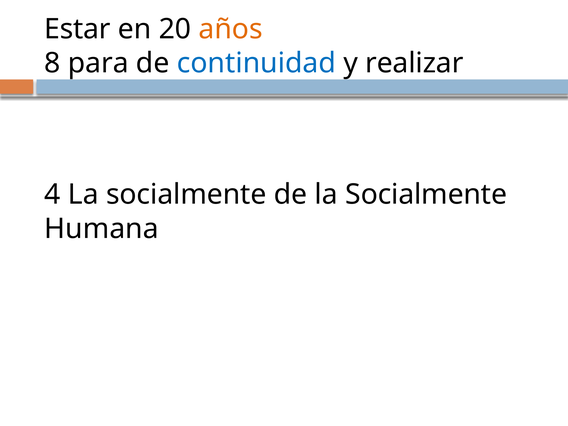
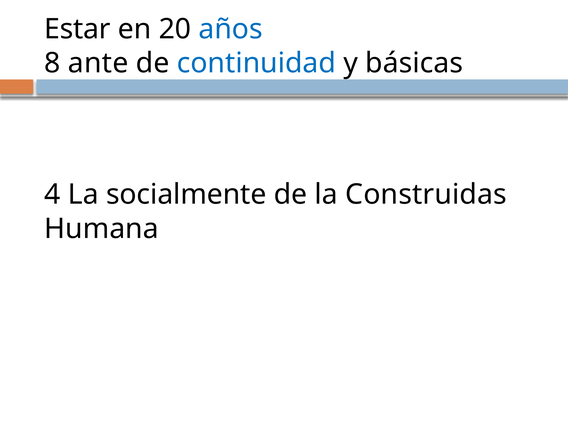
años colour: orange -> blue
para: para -> ante
realizar: realizar -> básicas
de la Socialmente: Socialmente -> Construidas
